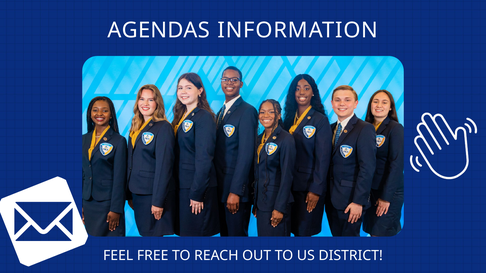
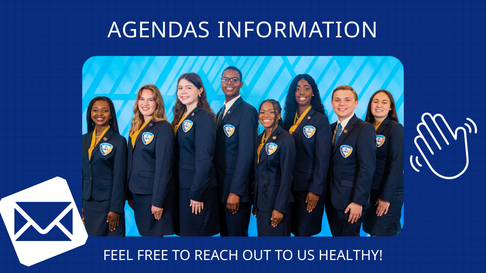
DISTRICT: DISTRICT -> HEALTHY
